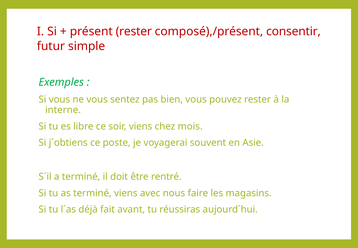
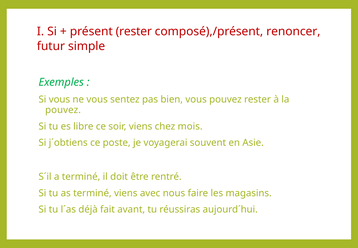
consentir: consentir -> renoncer
interne at (63, 110): interne -> pouvez
